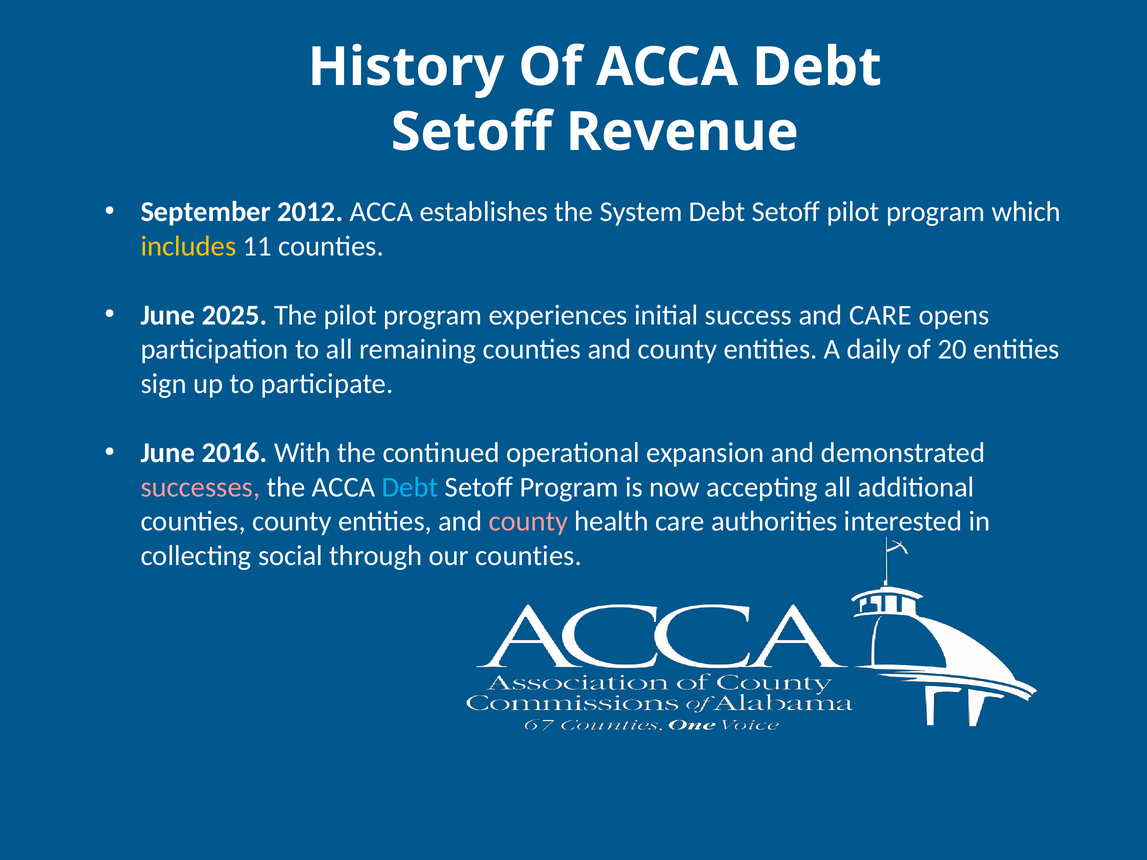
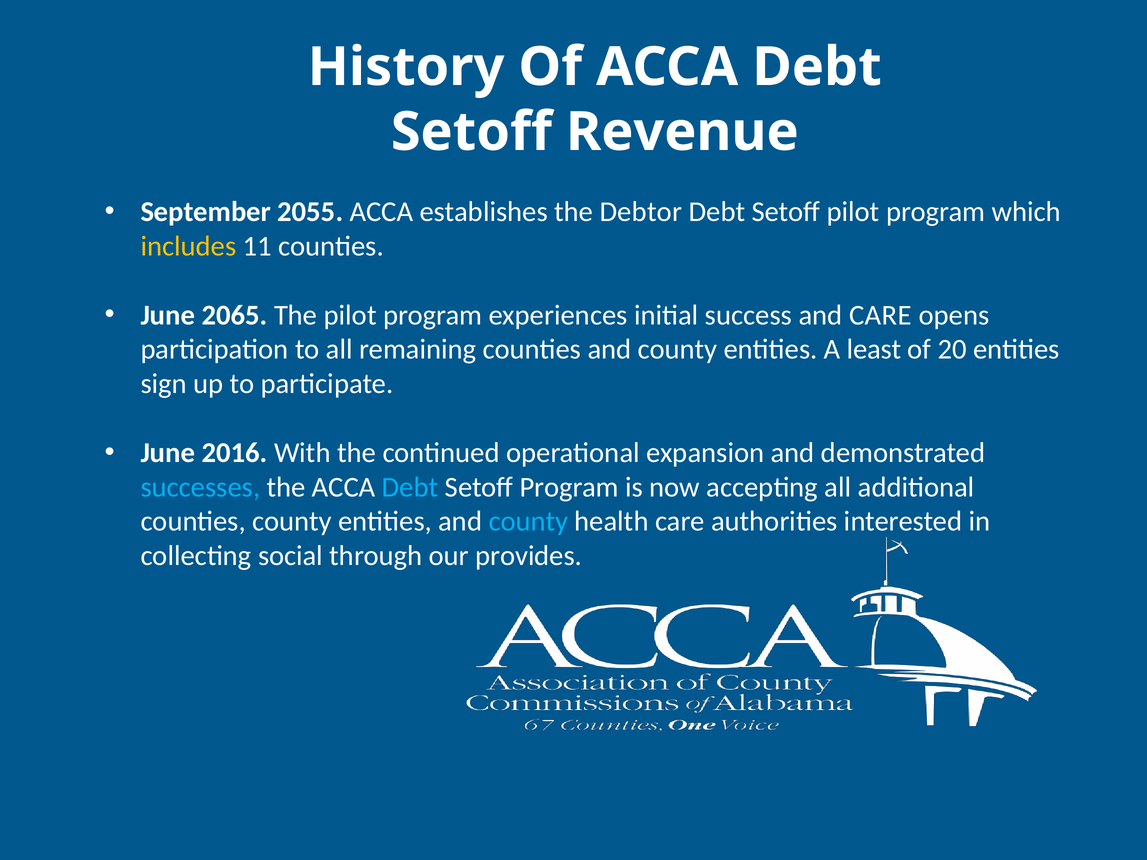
2012: 2012 -> 2055
System: System -> Debtor
2025: 2025 -> 2065
daily: daily -> least
successes colour: pink -> light blue
county at (528, 522) colour: pink -> light blue
our counties: counties -> provides
